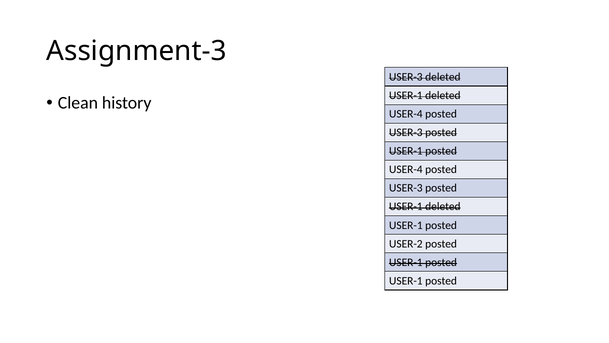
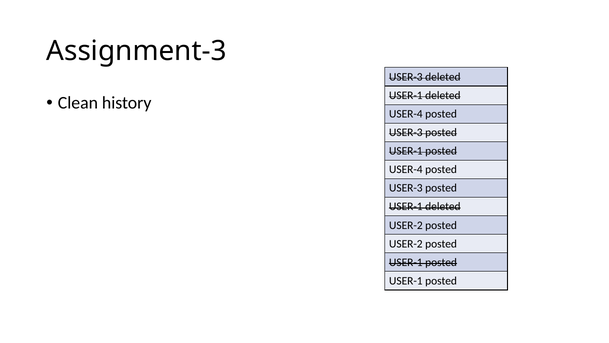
USER-1 at (406, 225): USER-1 -> USER-2
